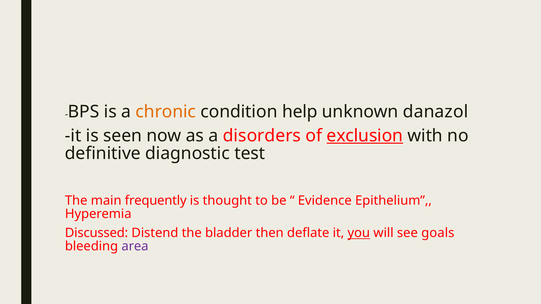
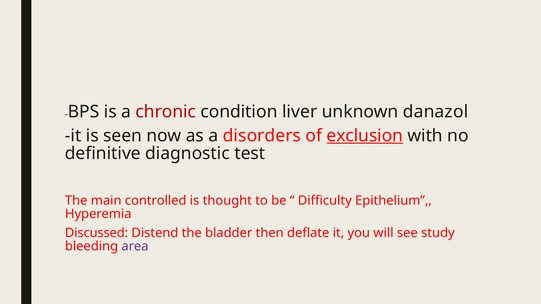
chronic colour: orange -> red
help: help -> liver
frequently: frequently -> controlled
Evidence: Evidence -> Difficulty
you underline: present -> none
goals: goals -> study
